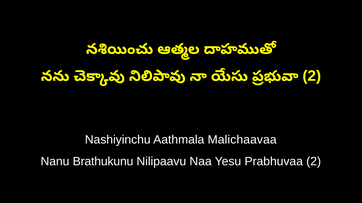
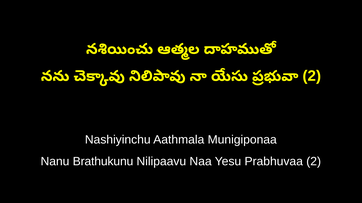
Malichaavaa: Malichaavaa -> Munigiponaa
